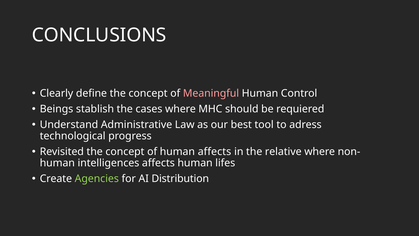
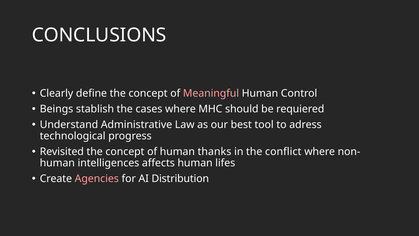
human affects: affects -> thanks
relative: relative -> conflict
Agencies colour: light green -> pink
